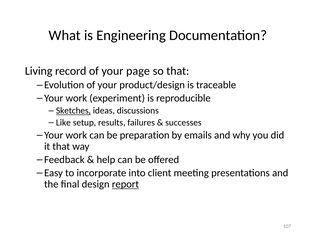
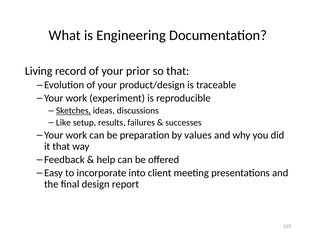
page: page -> prior
emails: emails -> values
report underline: present -> none
